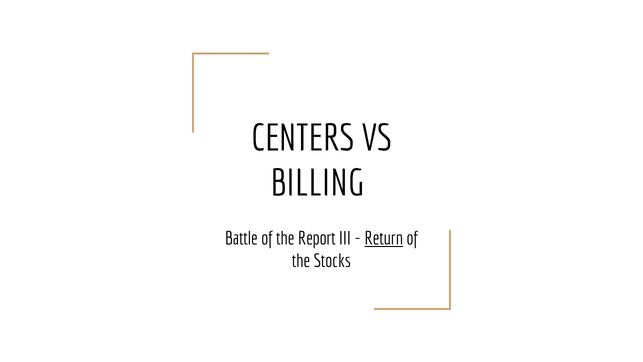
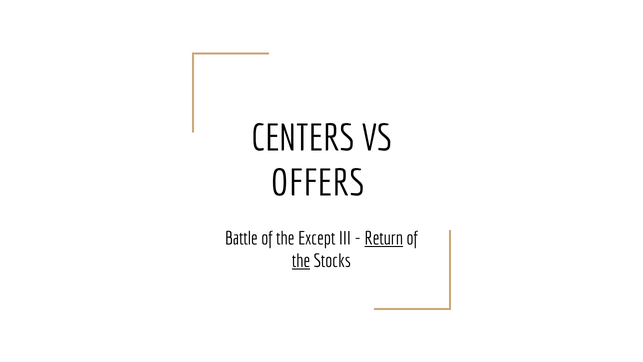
BILLING: BILLING -> OFFERS
Report: Report -> Except
the at (301, 261) underline: none -> present
